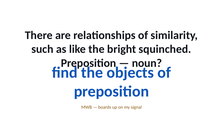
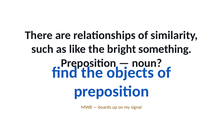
squinched: squinched -> something
